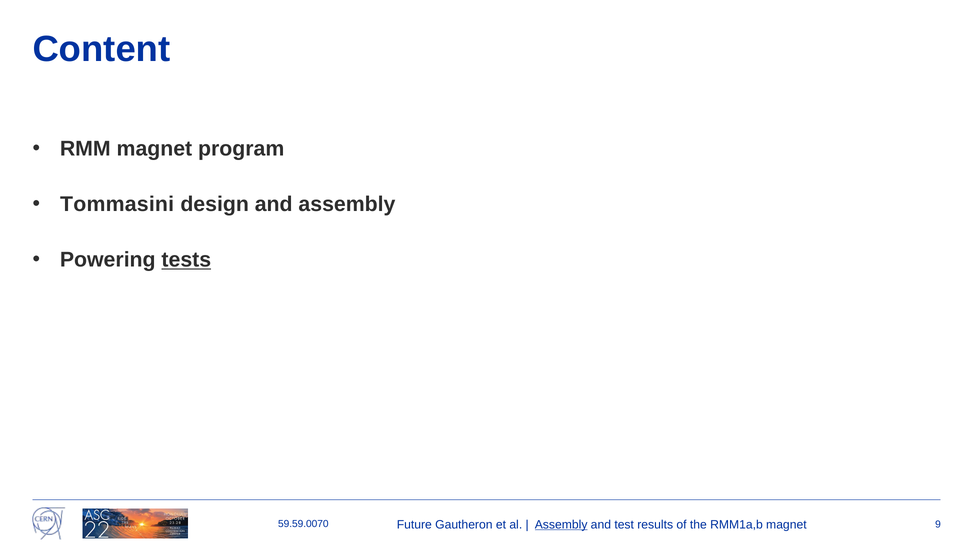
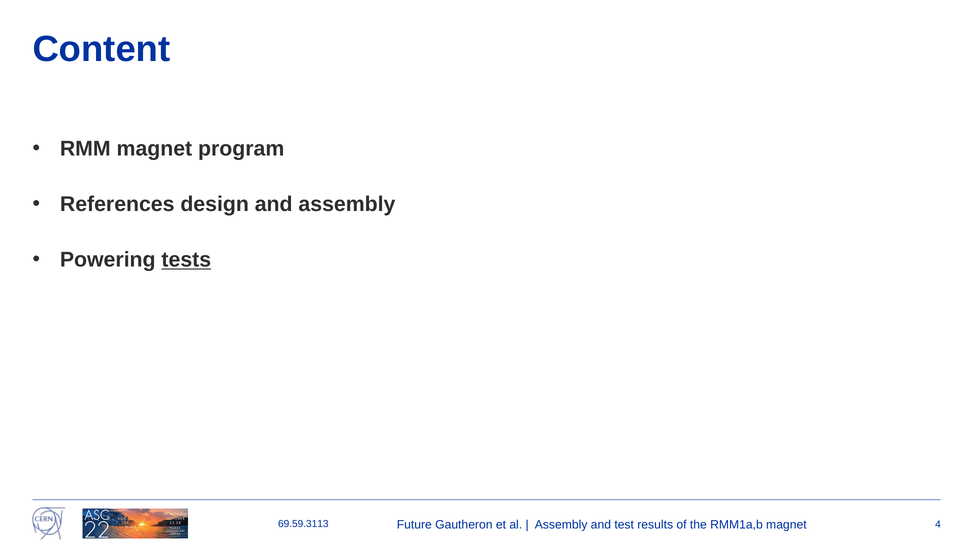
Tommasini: Tommasini -> References
Assembly at (561, 525) underline: present -> none
9: 9 -> 4
59.59.0070: 59.59.0070 -> 69.59.3113
